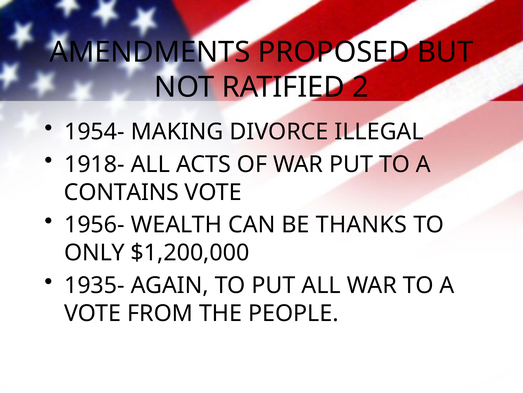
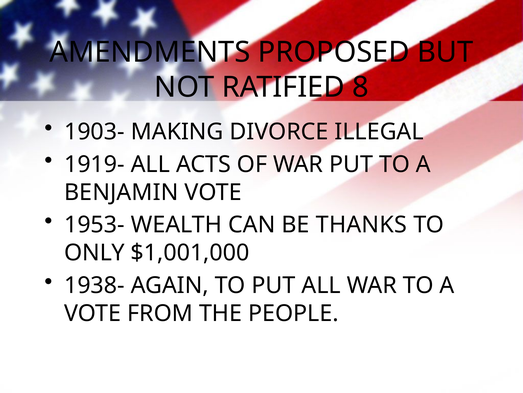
2: 2 -> 8
1954-: 1954- -> 1903-
1918-: 1918- -> 1919-
CONTAINS: CONTAINS -> BENJAMIN
1956-: 1956- -> 1953-
$1,200,000: $1,200,000 -> $1,001,000
1935-: 1935- -> 1938-
